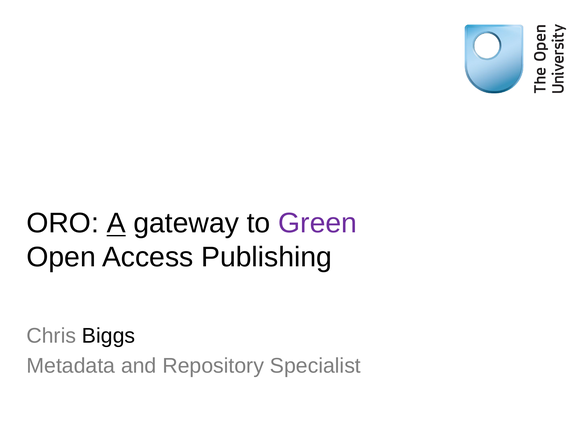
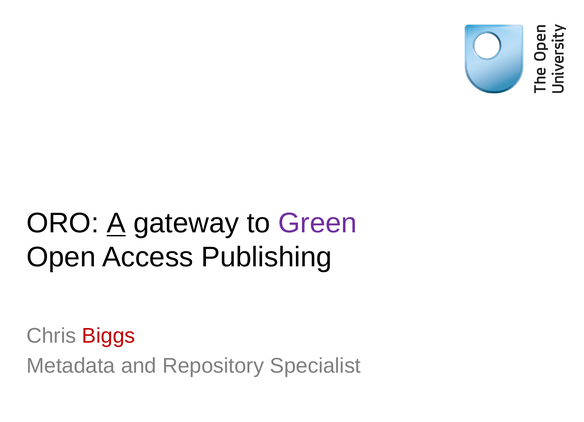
Biggs colour: black -> red
